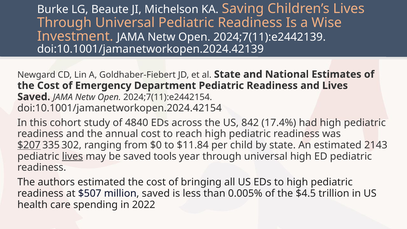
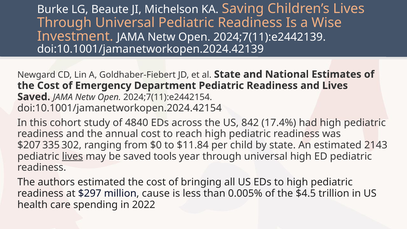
$207 underline: present -> none
$507: $507 -> $297
million saved: saved -> cause
